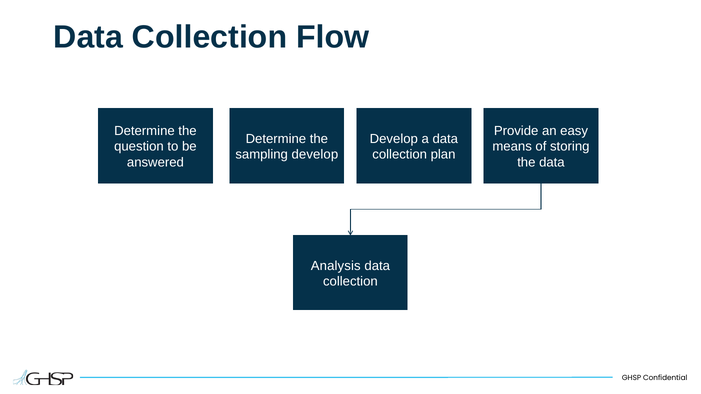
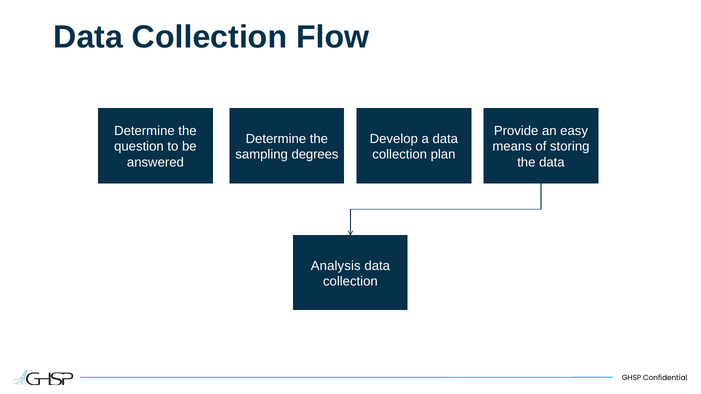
sampling develop: develop -> degrees
